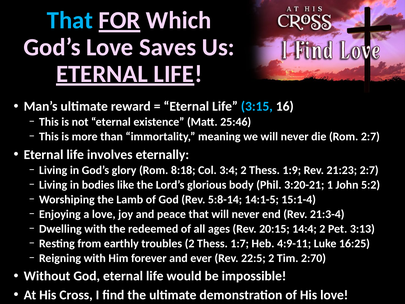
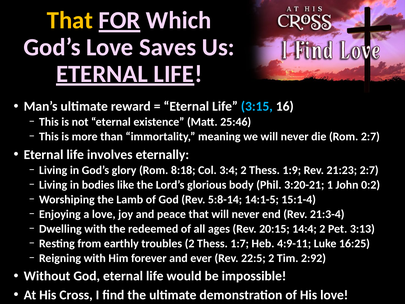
That at (70, 20) colour: light blue -> yellow
5:2: 5:2 -> 0:2
2:70: 2:70 -> 2:92
